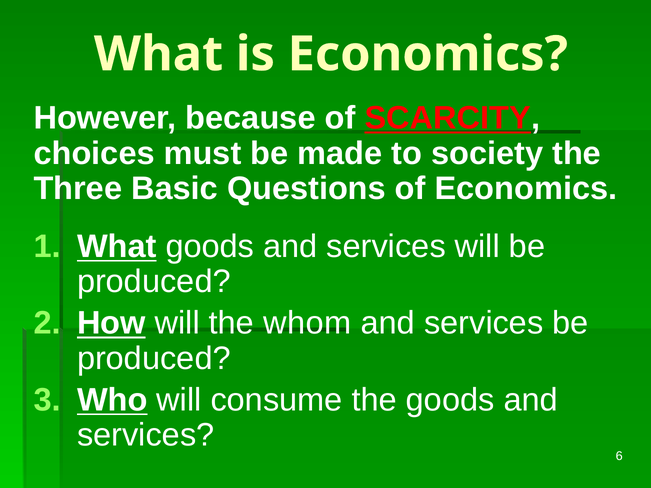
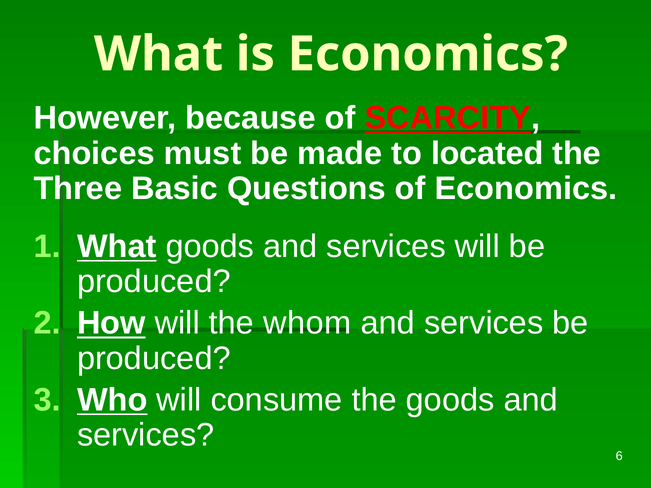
society: society -> located
